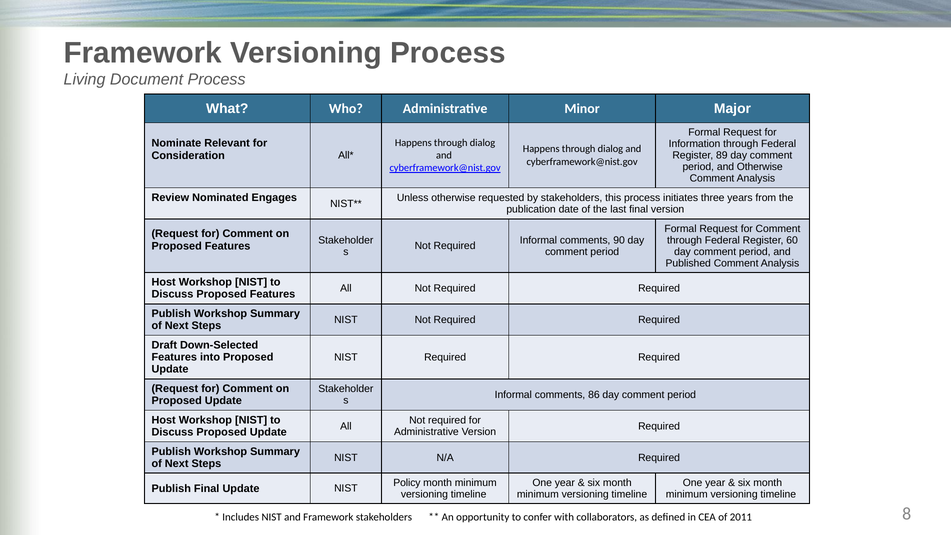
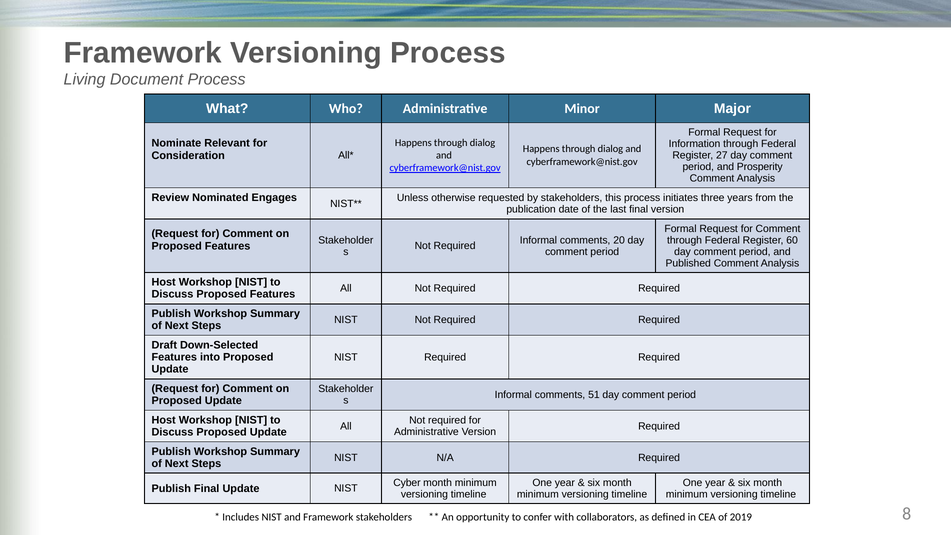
89: 89 -> 27
and Otherwise: Otherwise -> Prosperity
90: 90 -> 20
86: 86 -> 51
Policy: Policy -> Cyber
2011: 2011 -> 2019
